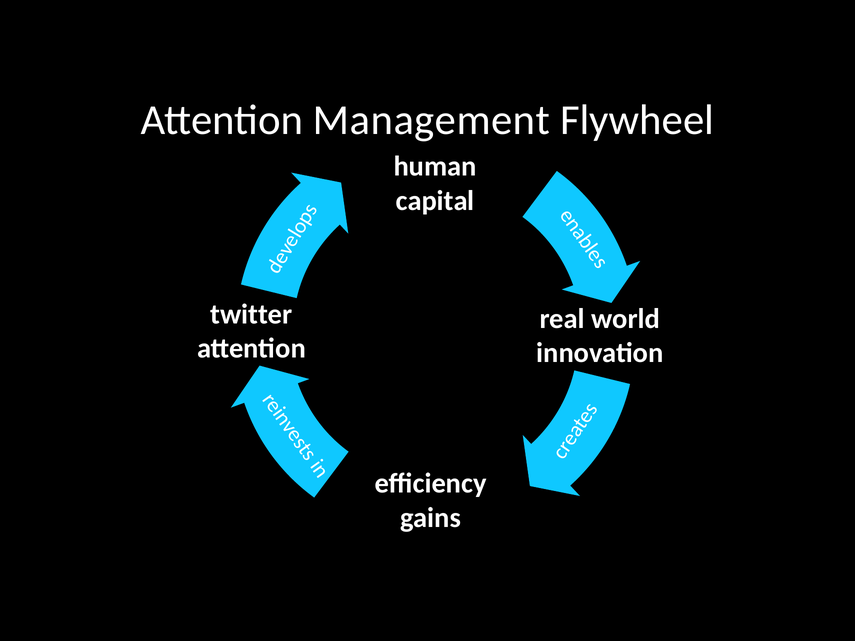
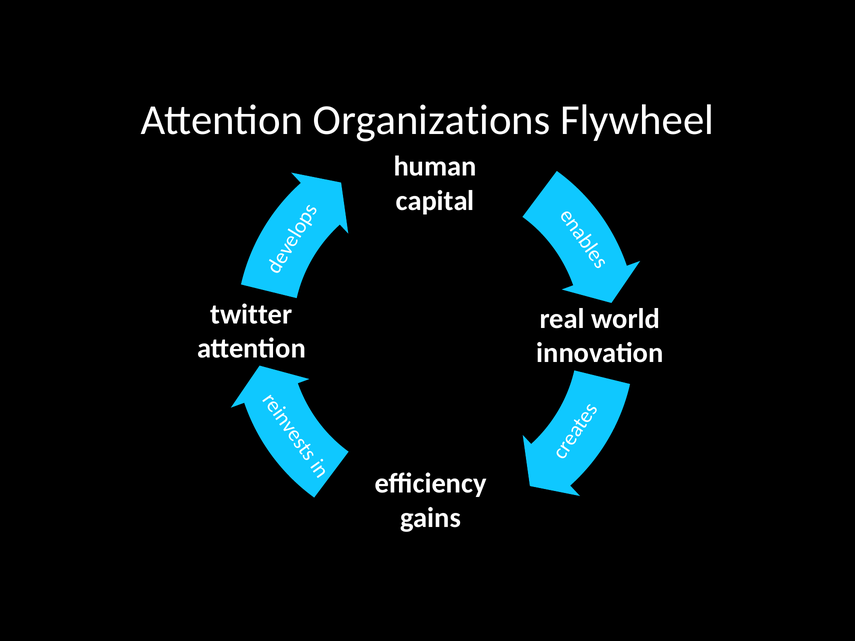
Management: Management -> Organizations
